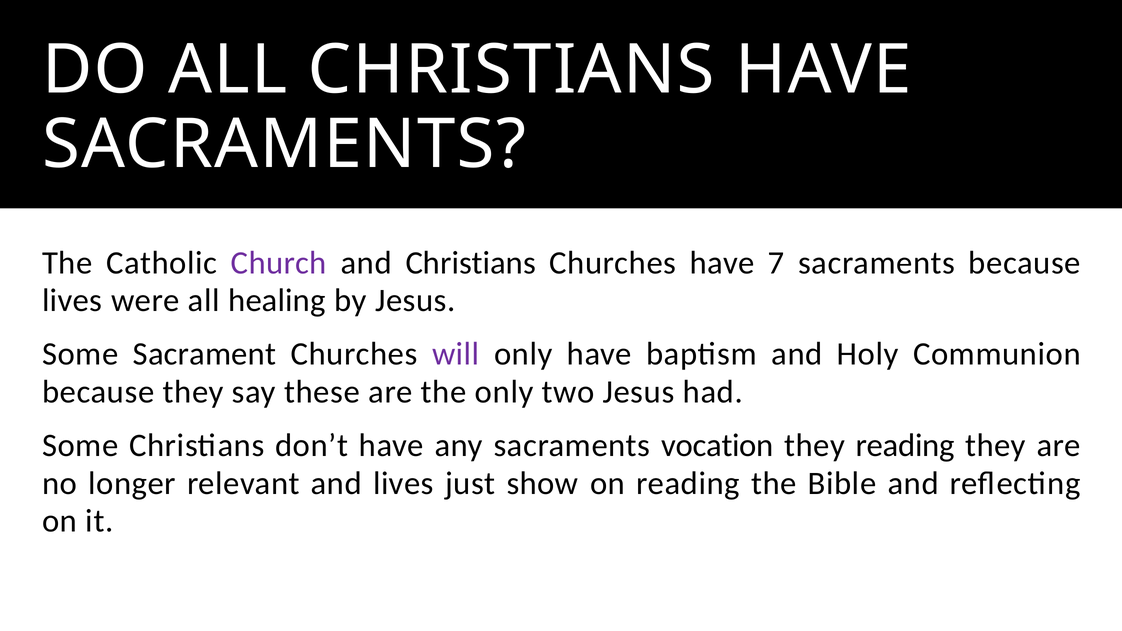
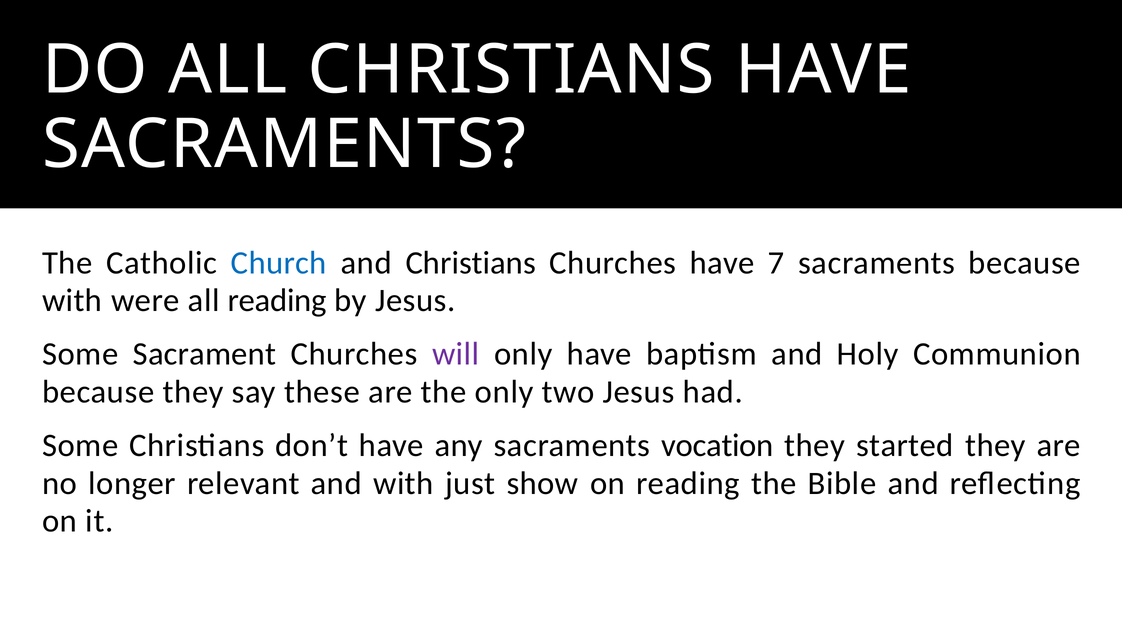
Church colour: purple -> blue
lives at (72, 301): lives -> with
all healing: healing -> reading
they reading: reading -> started
and lives: lives -> with
